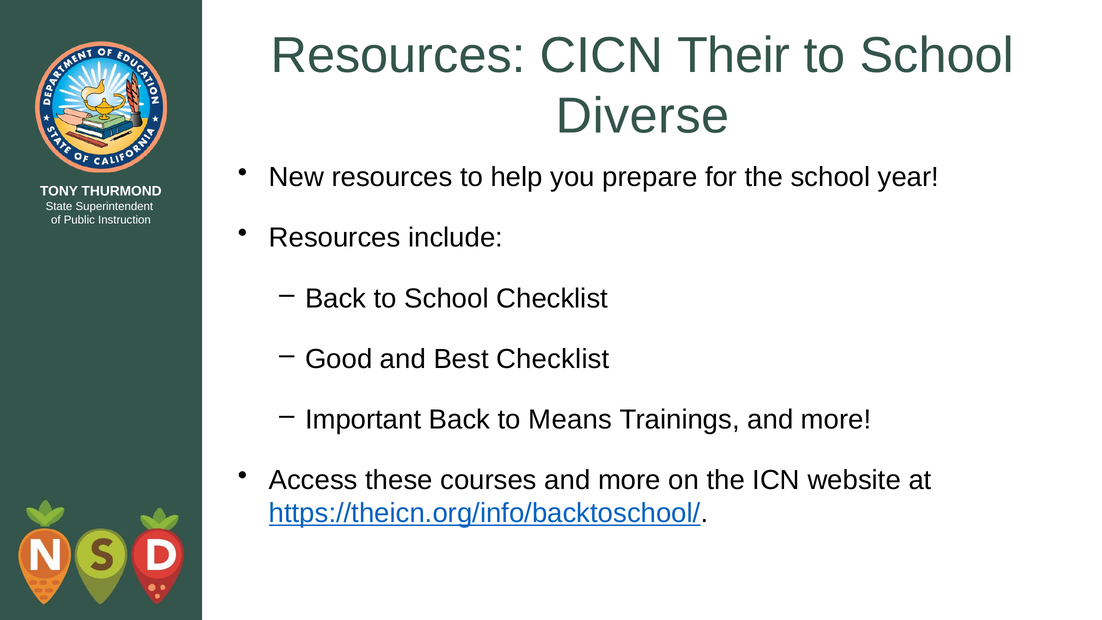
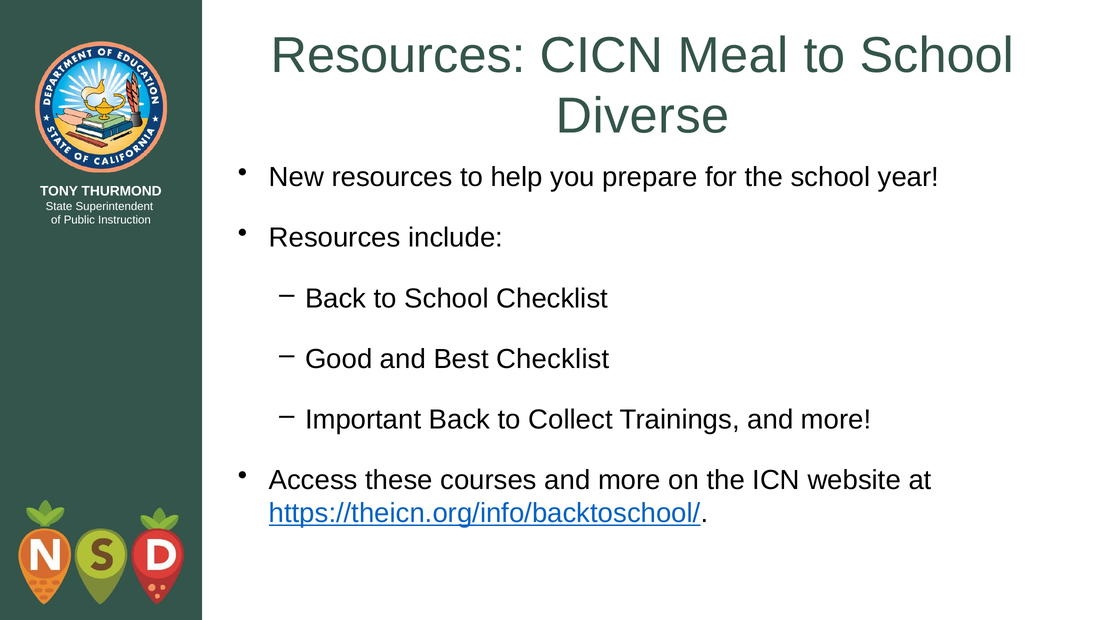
Their: Their -> Meal
Means: Means -> Collect
